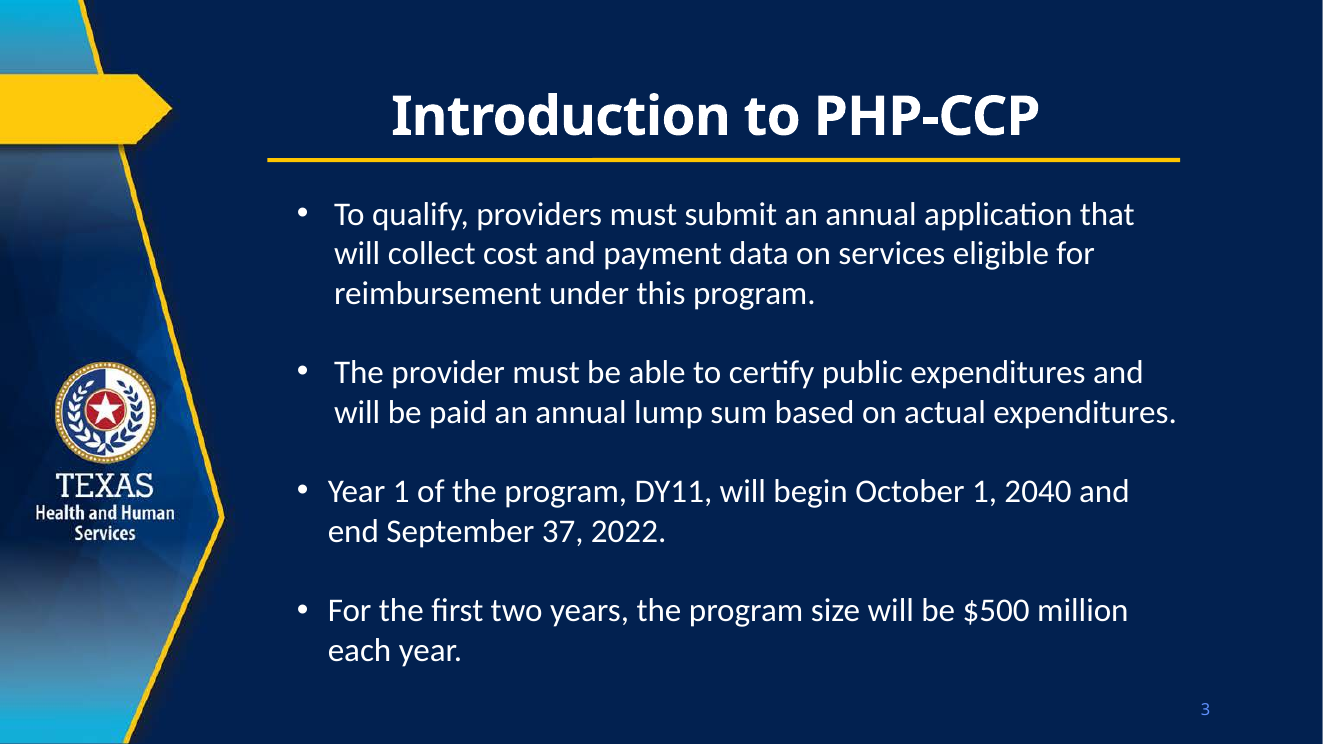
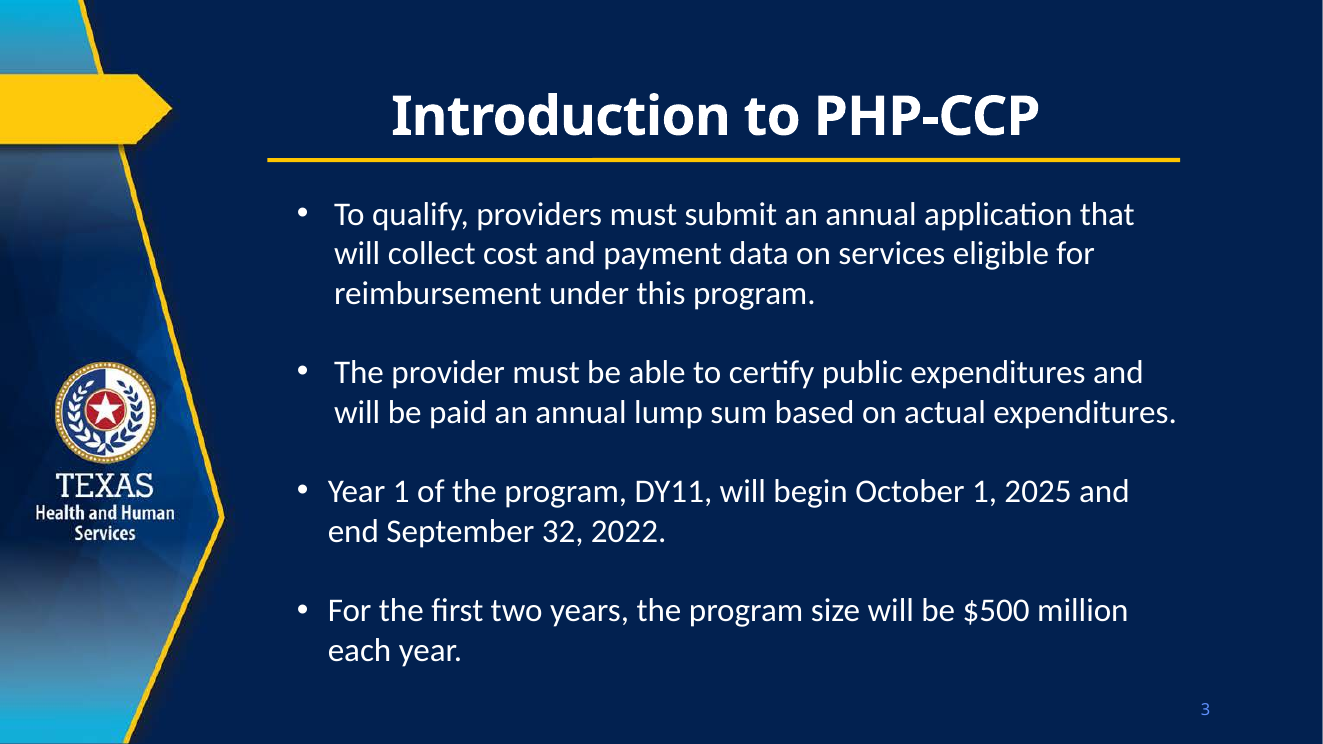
2040: 2040 -> 2025
37: 37 -> 32
